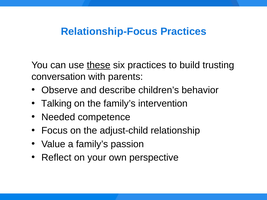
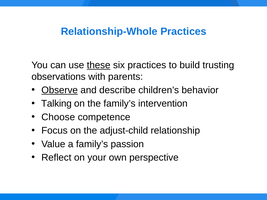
Relationship-Focus: Relationship-Focus -> Relationship-Whole
conversation: conversation -> observations
Observe underline: none -> present
Needed: Needed -> Choose
